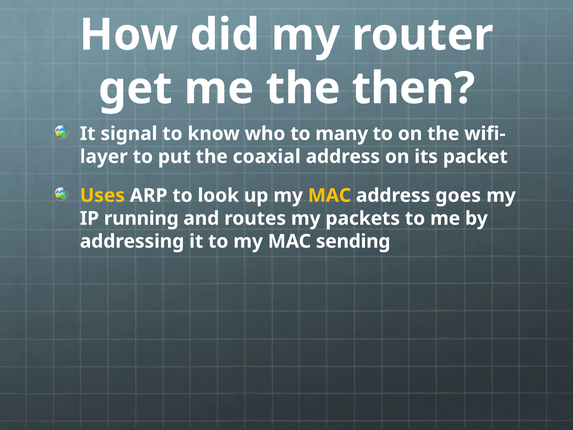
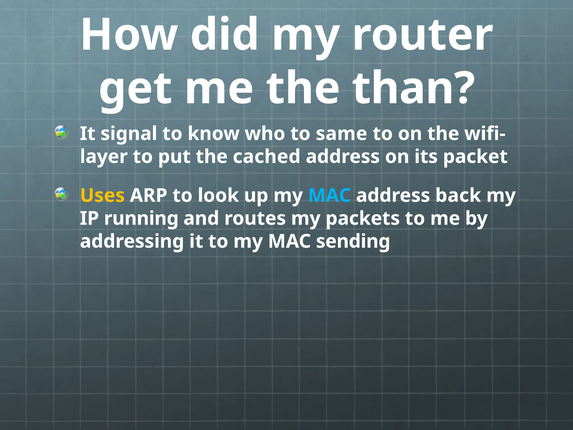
then: then -> than
many: many -> same
coaxial: coaxial -> cached
MAC at (330, 195) colour: yellow -> light blue
goes: goes -> back
